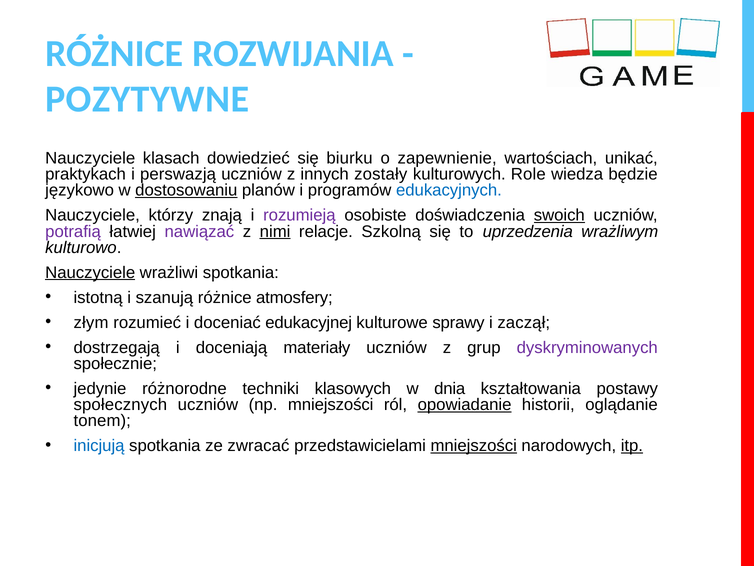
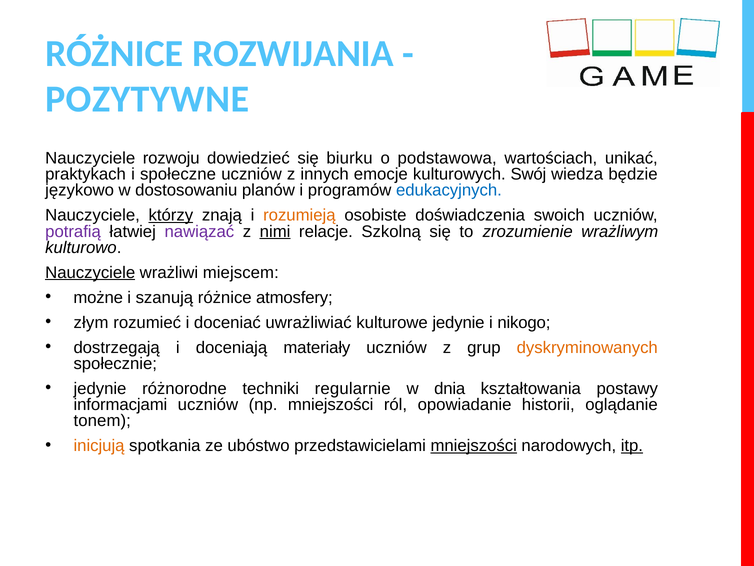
klasach: klasach -> rozwoju
zapewnienie: zapewnienie -> podstawowa
perswazją: perswazją -> społeczne
zostały: zostały -> emocje
Role: Role -> Swój
dostosowaniu underline: present -> none
którzy underline: none -> present
rozumieją colour: purple -> orange
swoich underline: present -> none
uprzedzenia: uprzedzenia -> zrozumienie
wrażliwi spotkania: spotkania -> miejscem
istotną: istotną -> możne
edukacyjnej: edukacyjnej -> uwrażliwiać
kulturowe sprawy: sprawy -> jedynie
zaczął: zaczął -> nikogo
dyskryminowanych colour: purple -> orange
klasowych: klasowych -> regularnie
społecznych: społecznych -> informacjami
opowiadanie underline: present -> none
inicjują colour: blue -> orange
zwracać: zwracać -> ubóstwo
